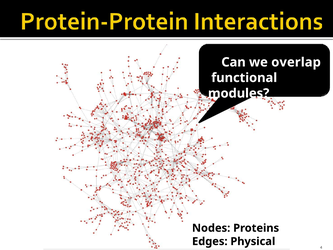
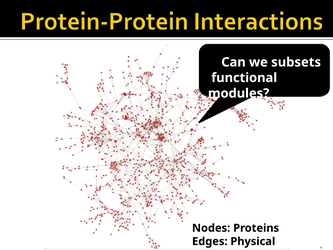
overlap: overlap -> subsets
